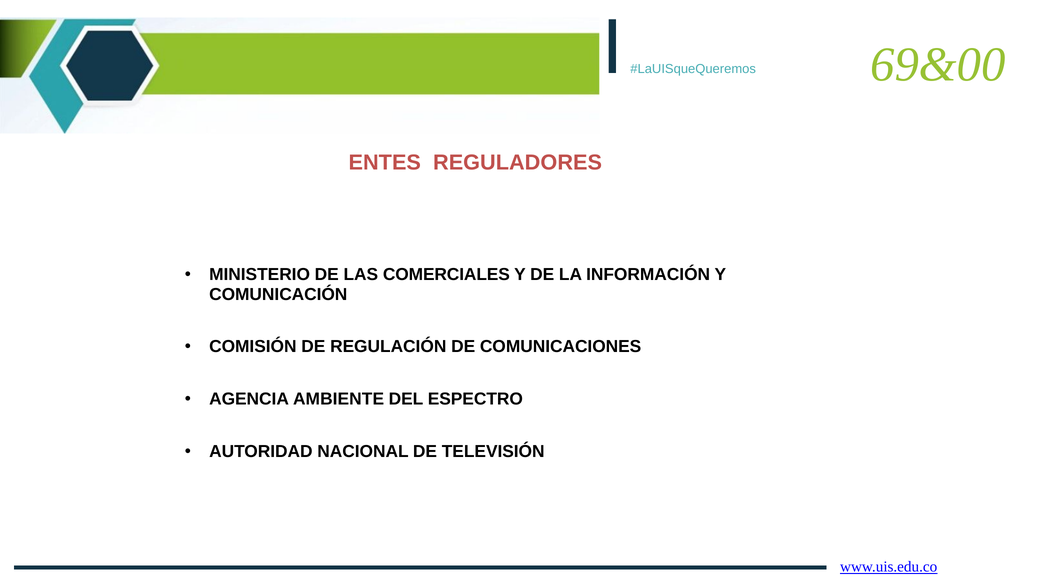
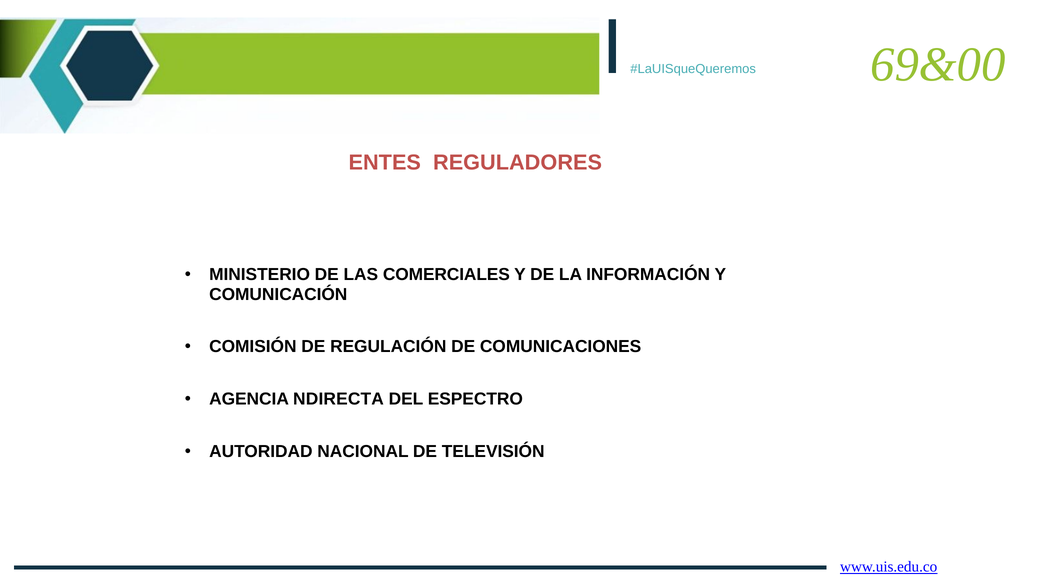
AMBIENTE: AMBIENTE -> NDIRECTA
